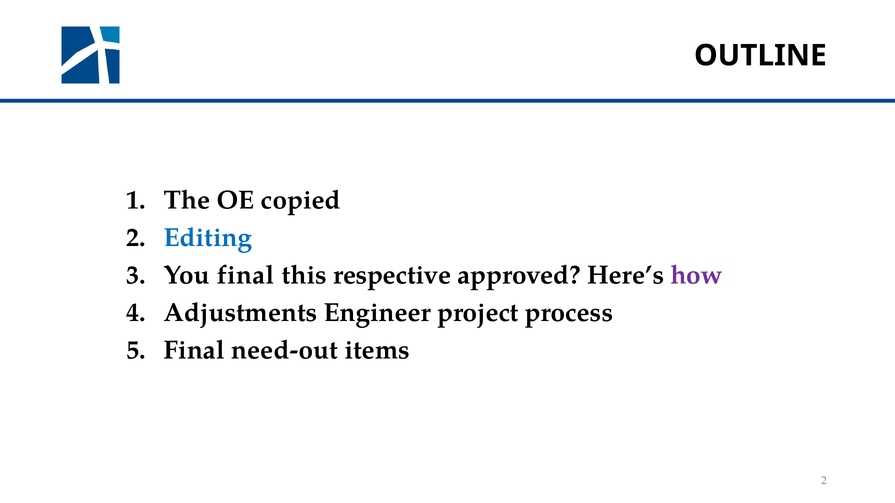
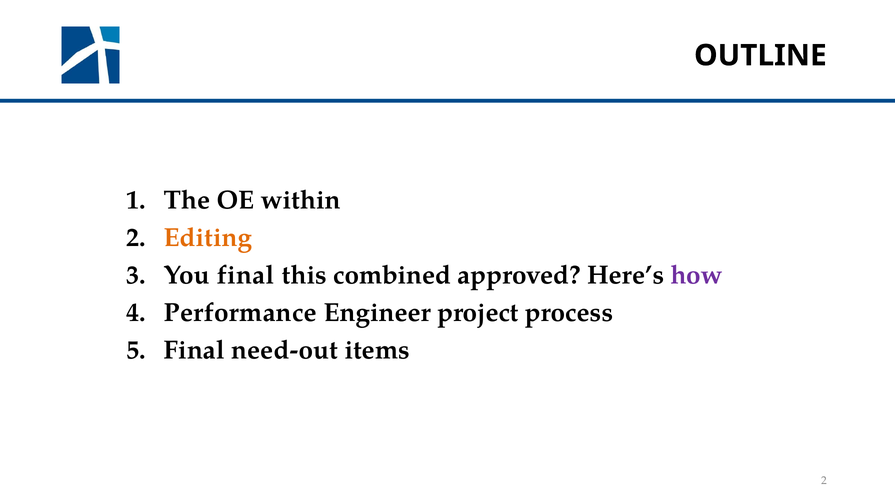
copied: copied -> within
Editing colour: blue -> orange
respective: respective -> combined
Adjustments: Adjustments -> Performance
